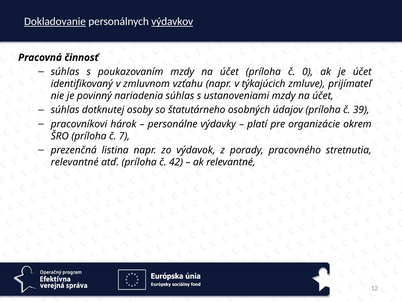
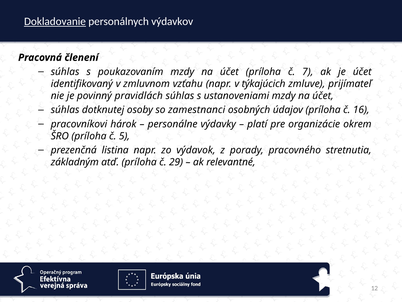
výdavkov underline: present -> none
činnosť: činnosť -> členení
0: 0 -> 7
nariadenia: nariadenia -> pravidlách
štatutárneho: štatutárneho -> zamestnanci
39: 39 -> 16
7: 7 -> 5
relevantné at (75, 162): relevantné -> základným
42: 42 -> 29
